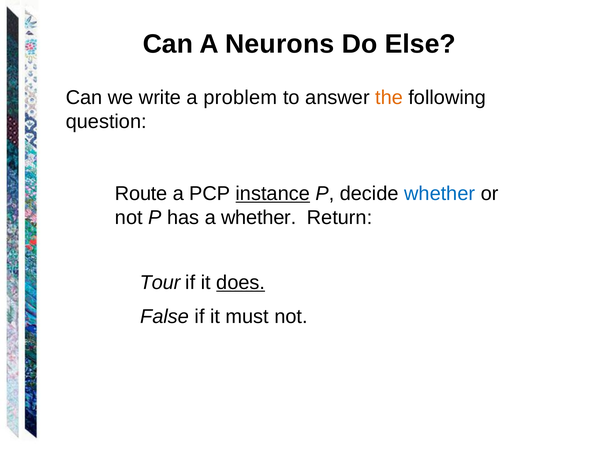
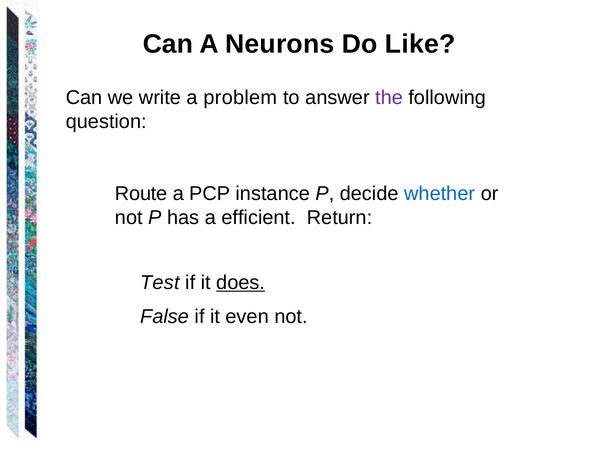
Else: Else -> Like
the colour: orange -> purple
instance underline: present -> none
a whether: whether -> efficient
Tour: Tour -> Test
must: must -> even
